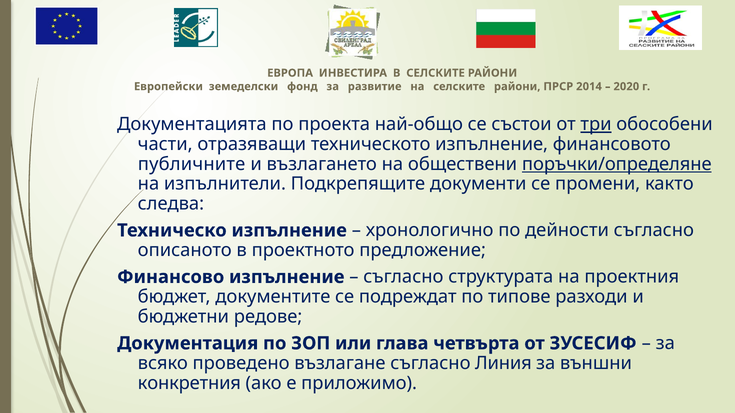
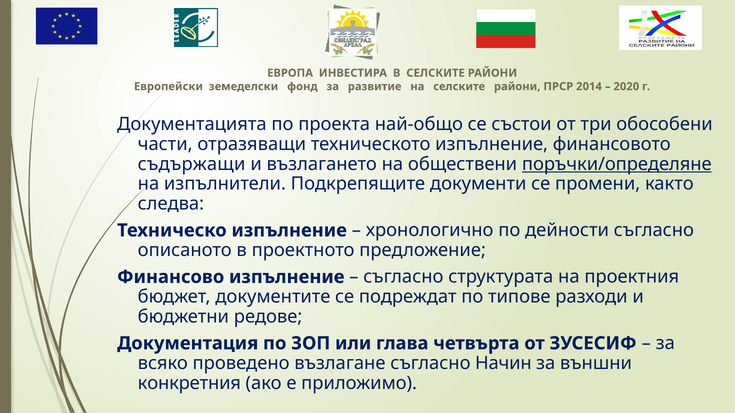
три underline: present -> none
публичните: публичните -> съдържащи
Линия: Линия -> Начин
